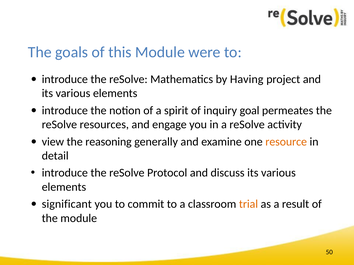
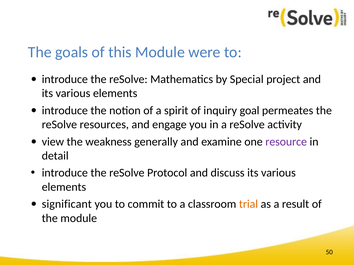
Having: Having -> Special
reasoning: reasoning -> weakness
resource colour: orange -> purple
